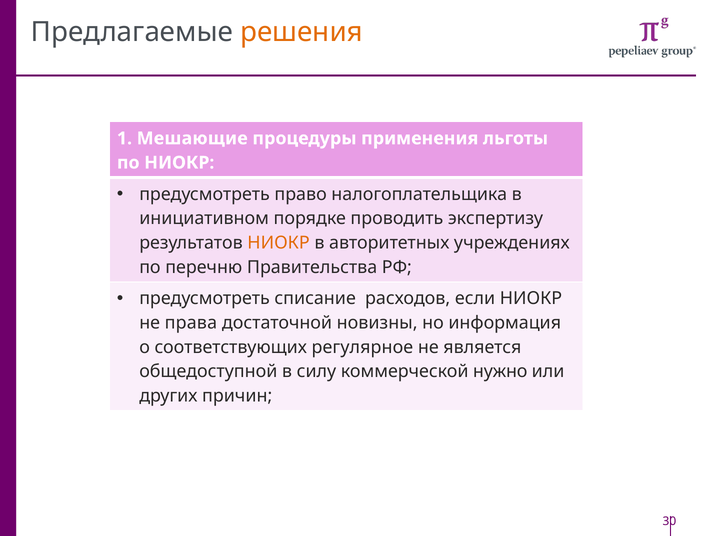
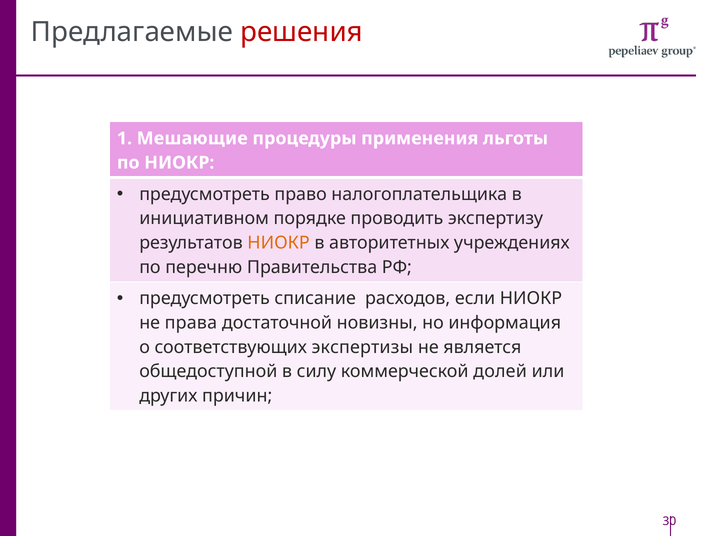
решения colour: orange -> red
регулярное: регулярное -> экспертизы
нужно: нужно -> долей
